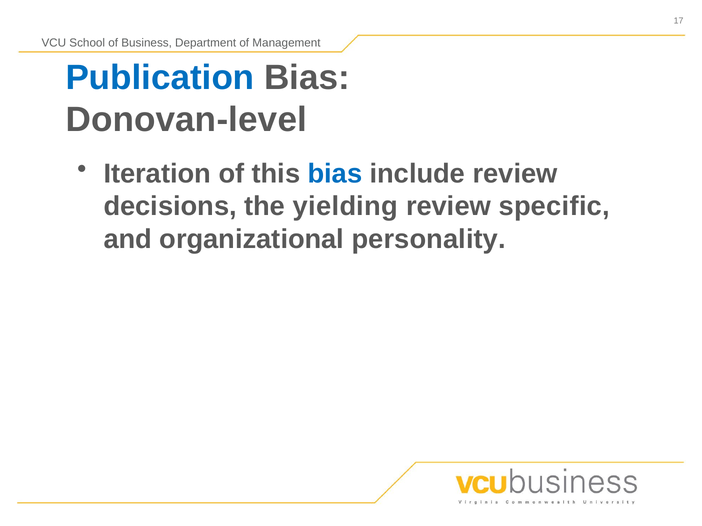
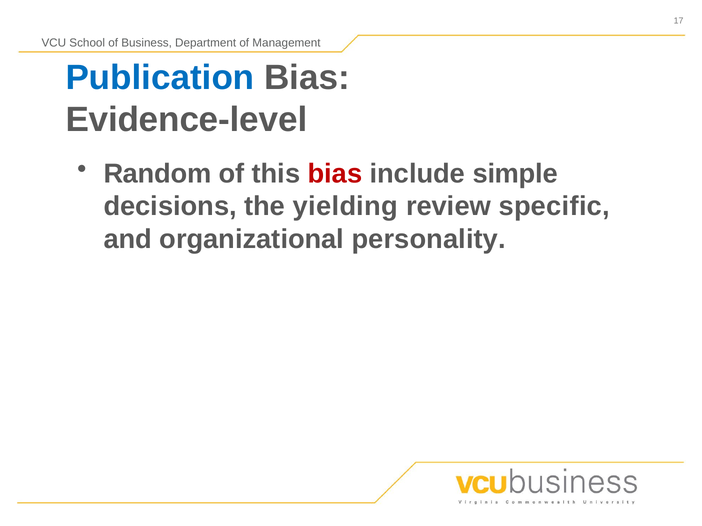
Donovan-level: Donovan-level -> Evidence-level
Iteration: Iteration -> Random
bias at (335, 174) colour: blue -> red
include review: review -> simple
